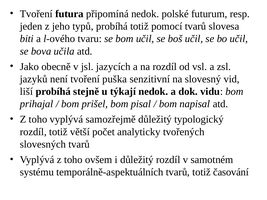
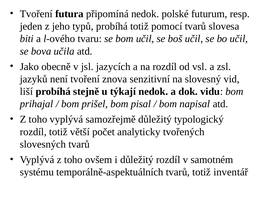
puška: puška -> znova
časování: časování -> inventář
